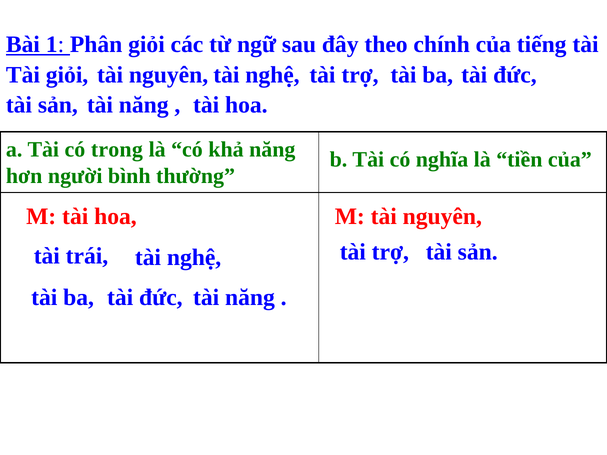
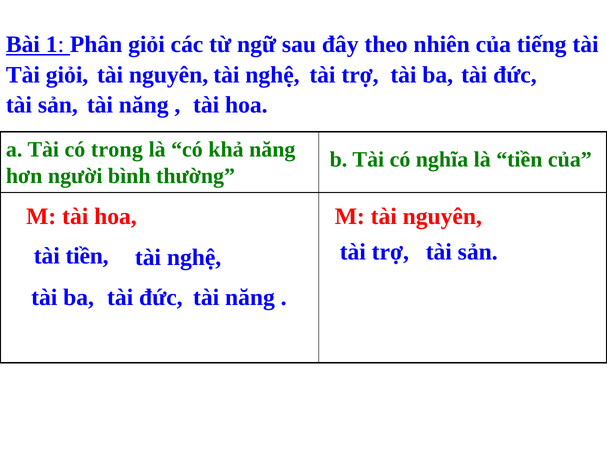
chính: chính -> nhiên
tài trái: trái -> tiền
